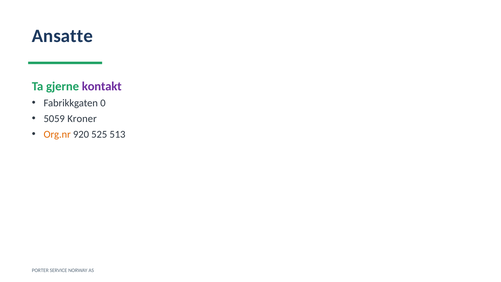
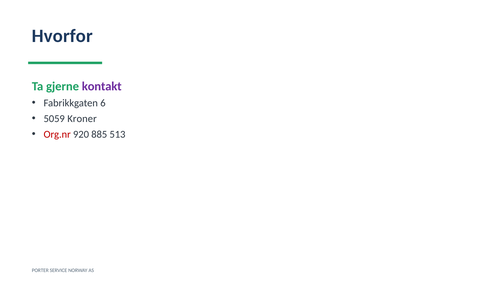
Ansatte: Ansatte -> Hvorfor
0: 0 -> 6
Org.nr colour: orange -> red
525: 525 -> 885
